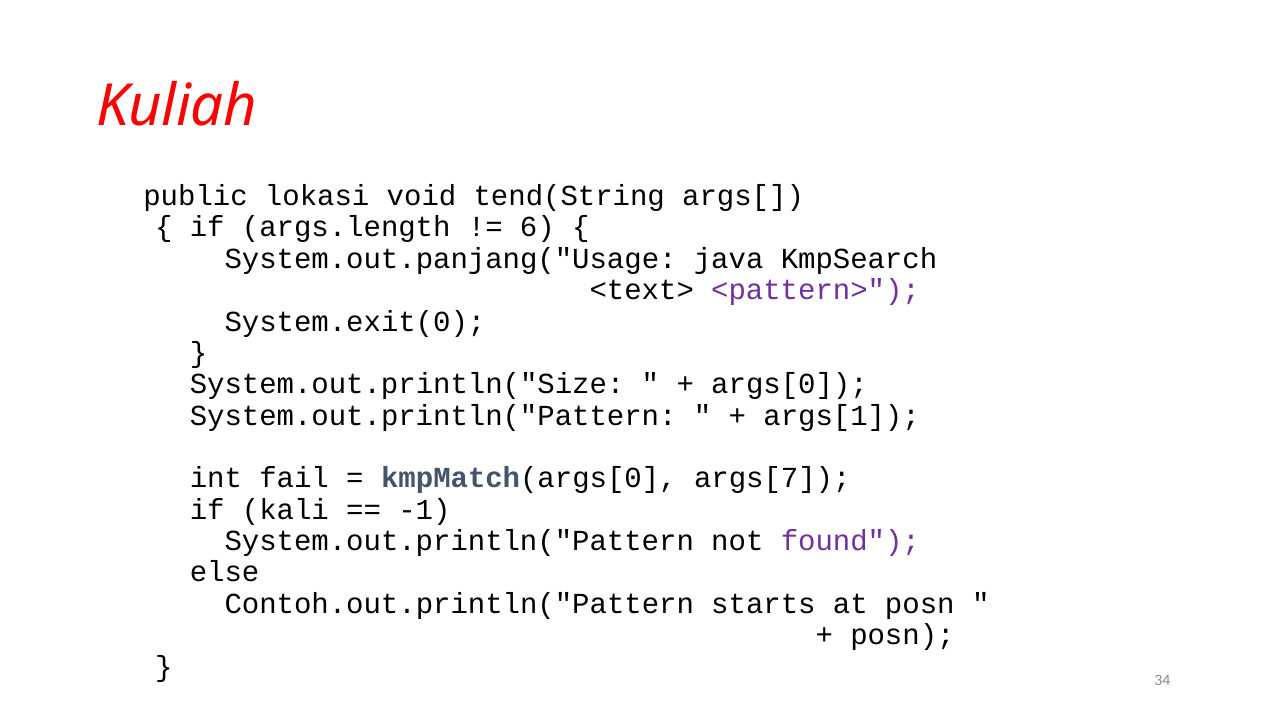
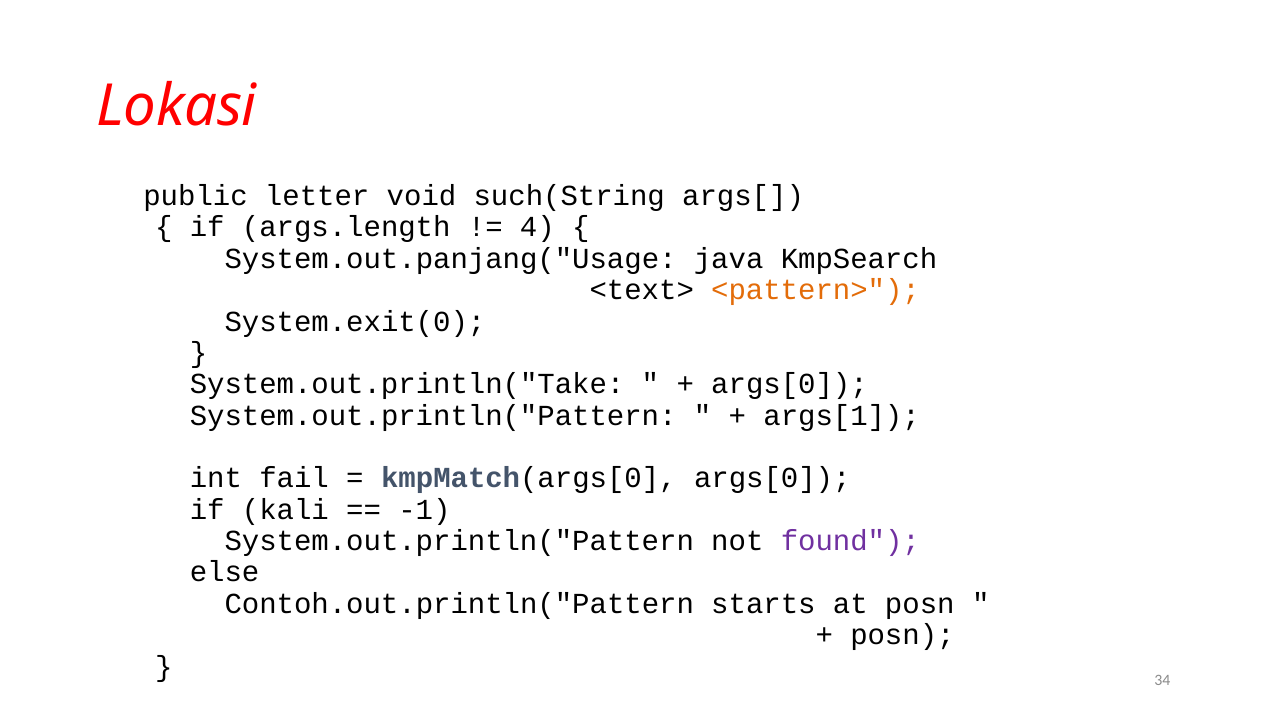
Kuliah: Kuliah -> Lokasi
lokasi: lokasi -> letter
tend(String: tend(String -> such(String
6: 6 -> 4
<pattern> colour: purple -> orange
System.out.println("Size: System.out.println("Size -> System.out.println("Take
kmpMatch(args[0 args[7: args[7 -> args[0
